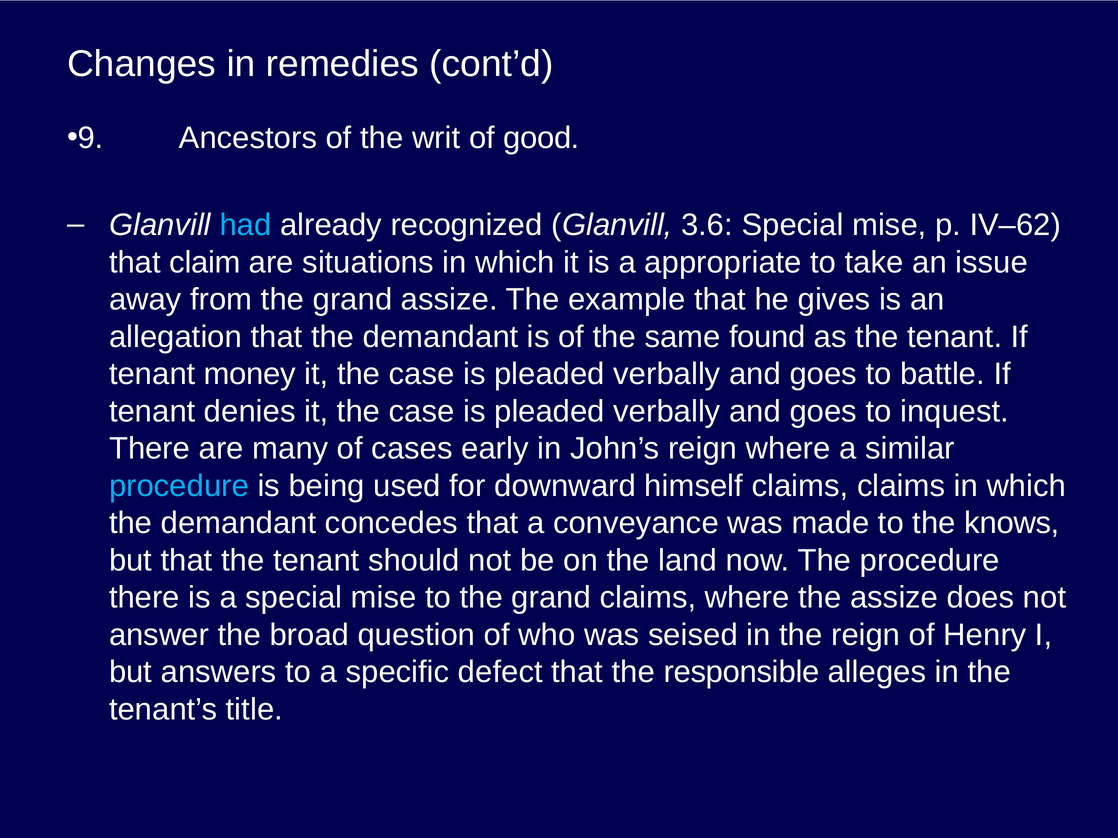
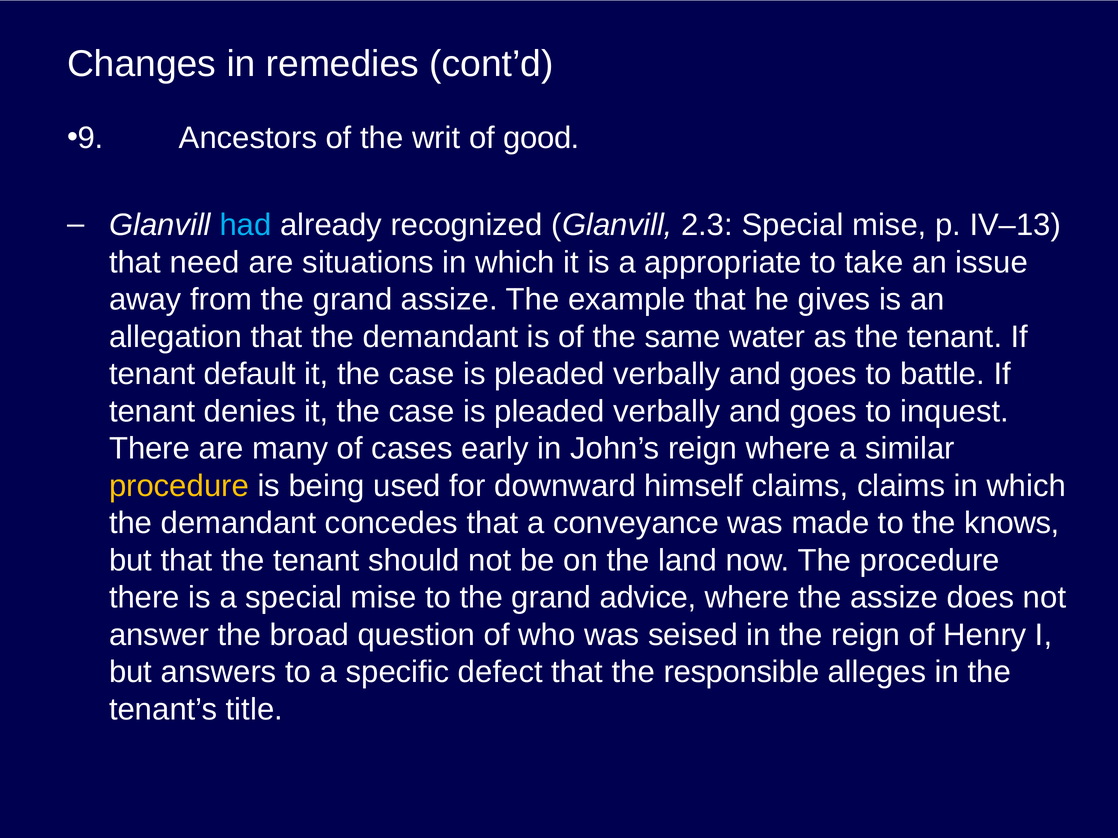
3.6: 3.6 -> 2.3
IV–62: IV–62 -> IV–13
claim: claim -> need
found: found -> water
money: money -> default
procedure at (179, 486) colour: light blue -> yellow
grand claims: claims -> advice
